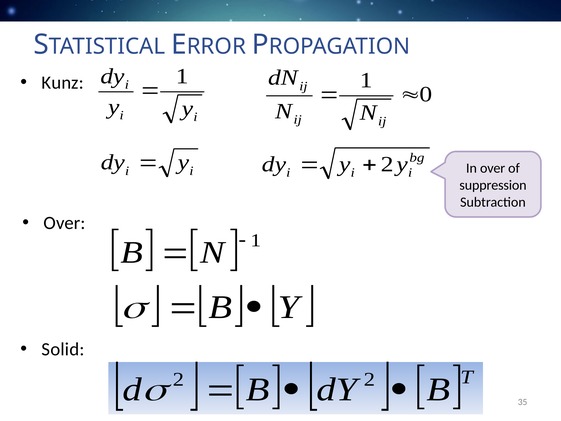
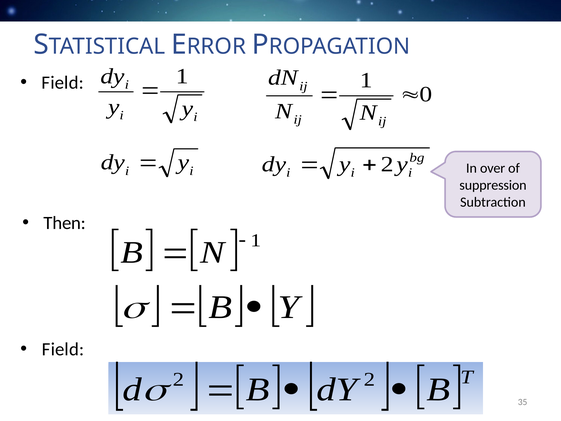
Kunz at (63, 83): Kunz -> Field
Over at (65, 223): Over -> Then
Solid at (63, 349): Solid -> Field
